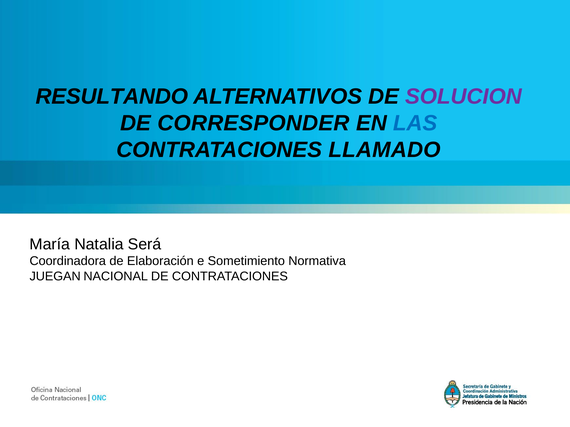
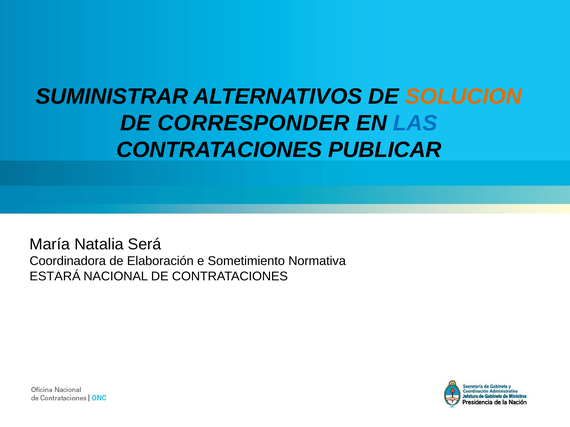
RESULTANDO: RESULTANDO -> SUMINISTRAR
SOLUCION colour: purple -> orange
LLAMADO: LLAMADO -> PUBLICAR
JUEGAN: JUEGAN -> ESTARÁ
